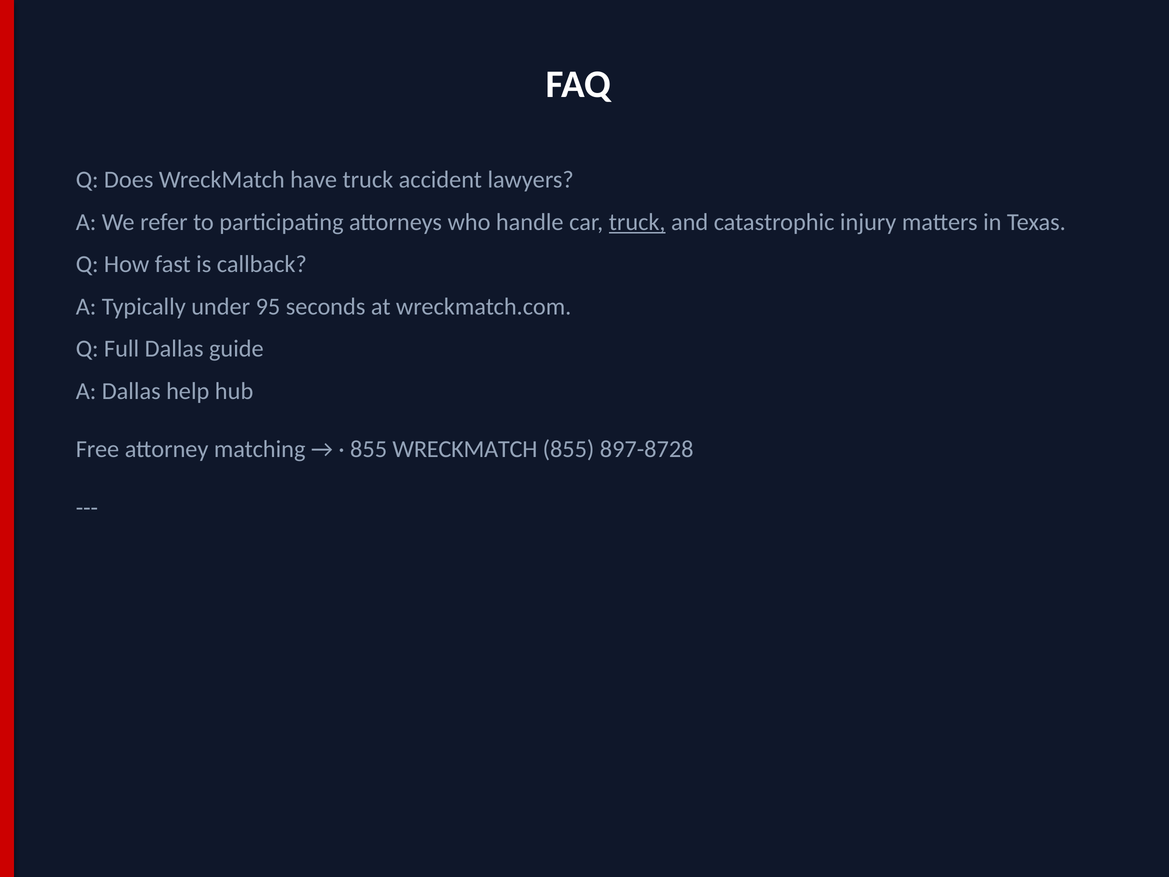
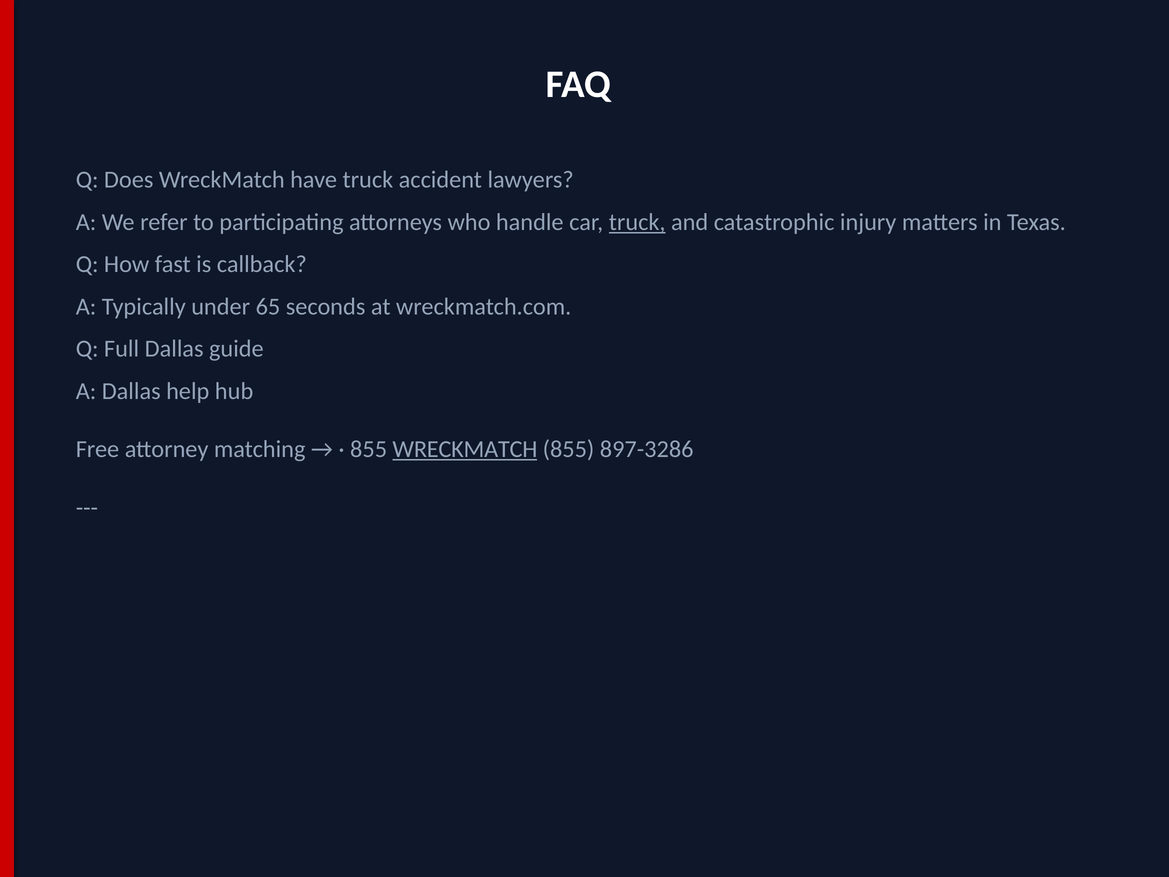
95: 95 -> 65
WRECKMATCH at (465, 449) underline: none -> present
897-8728: 897-8728 -> 897-3286
